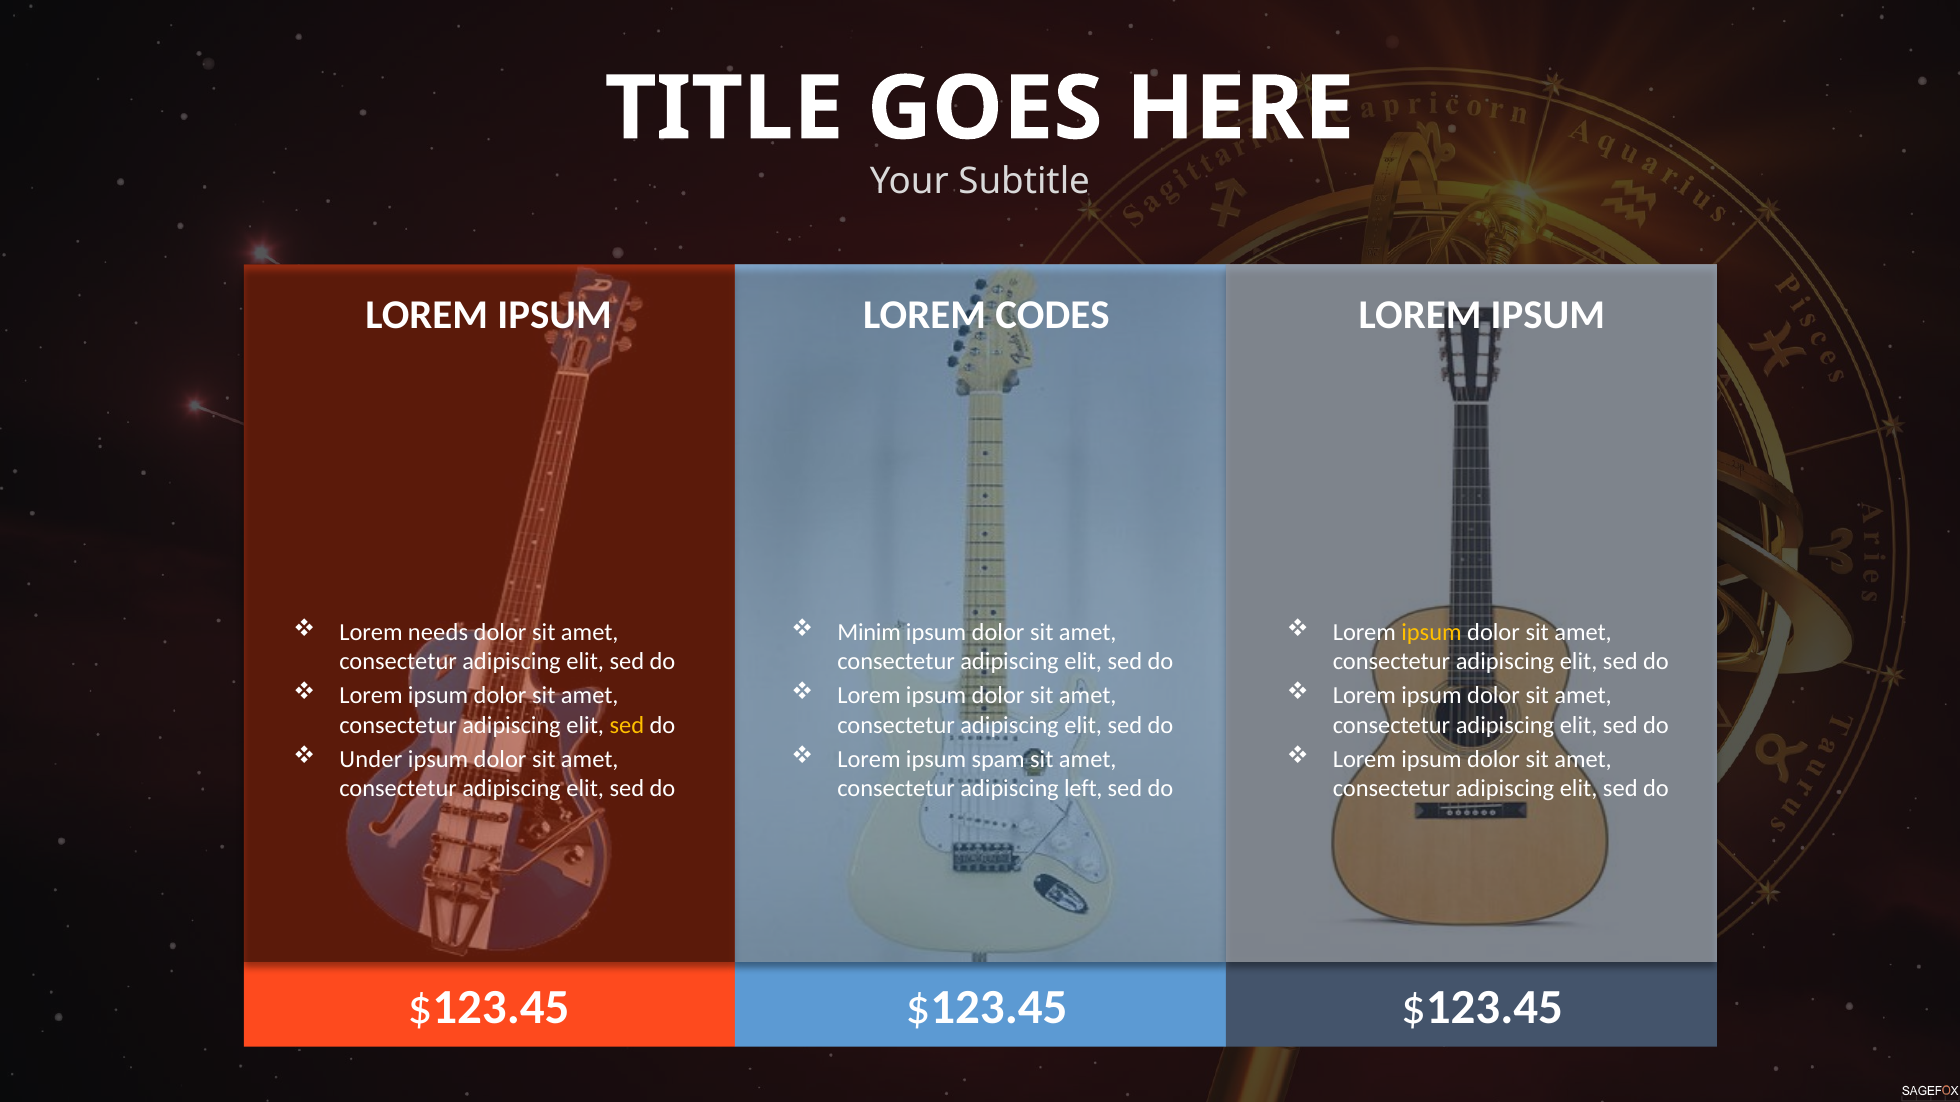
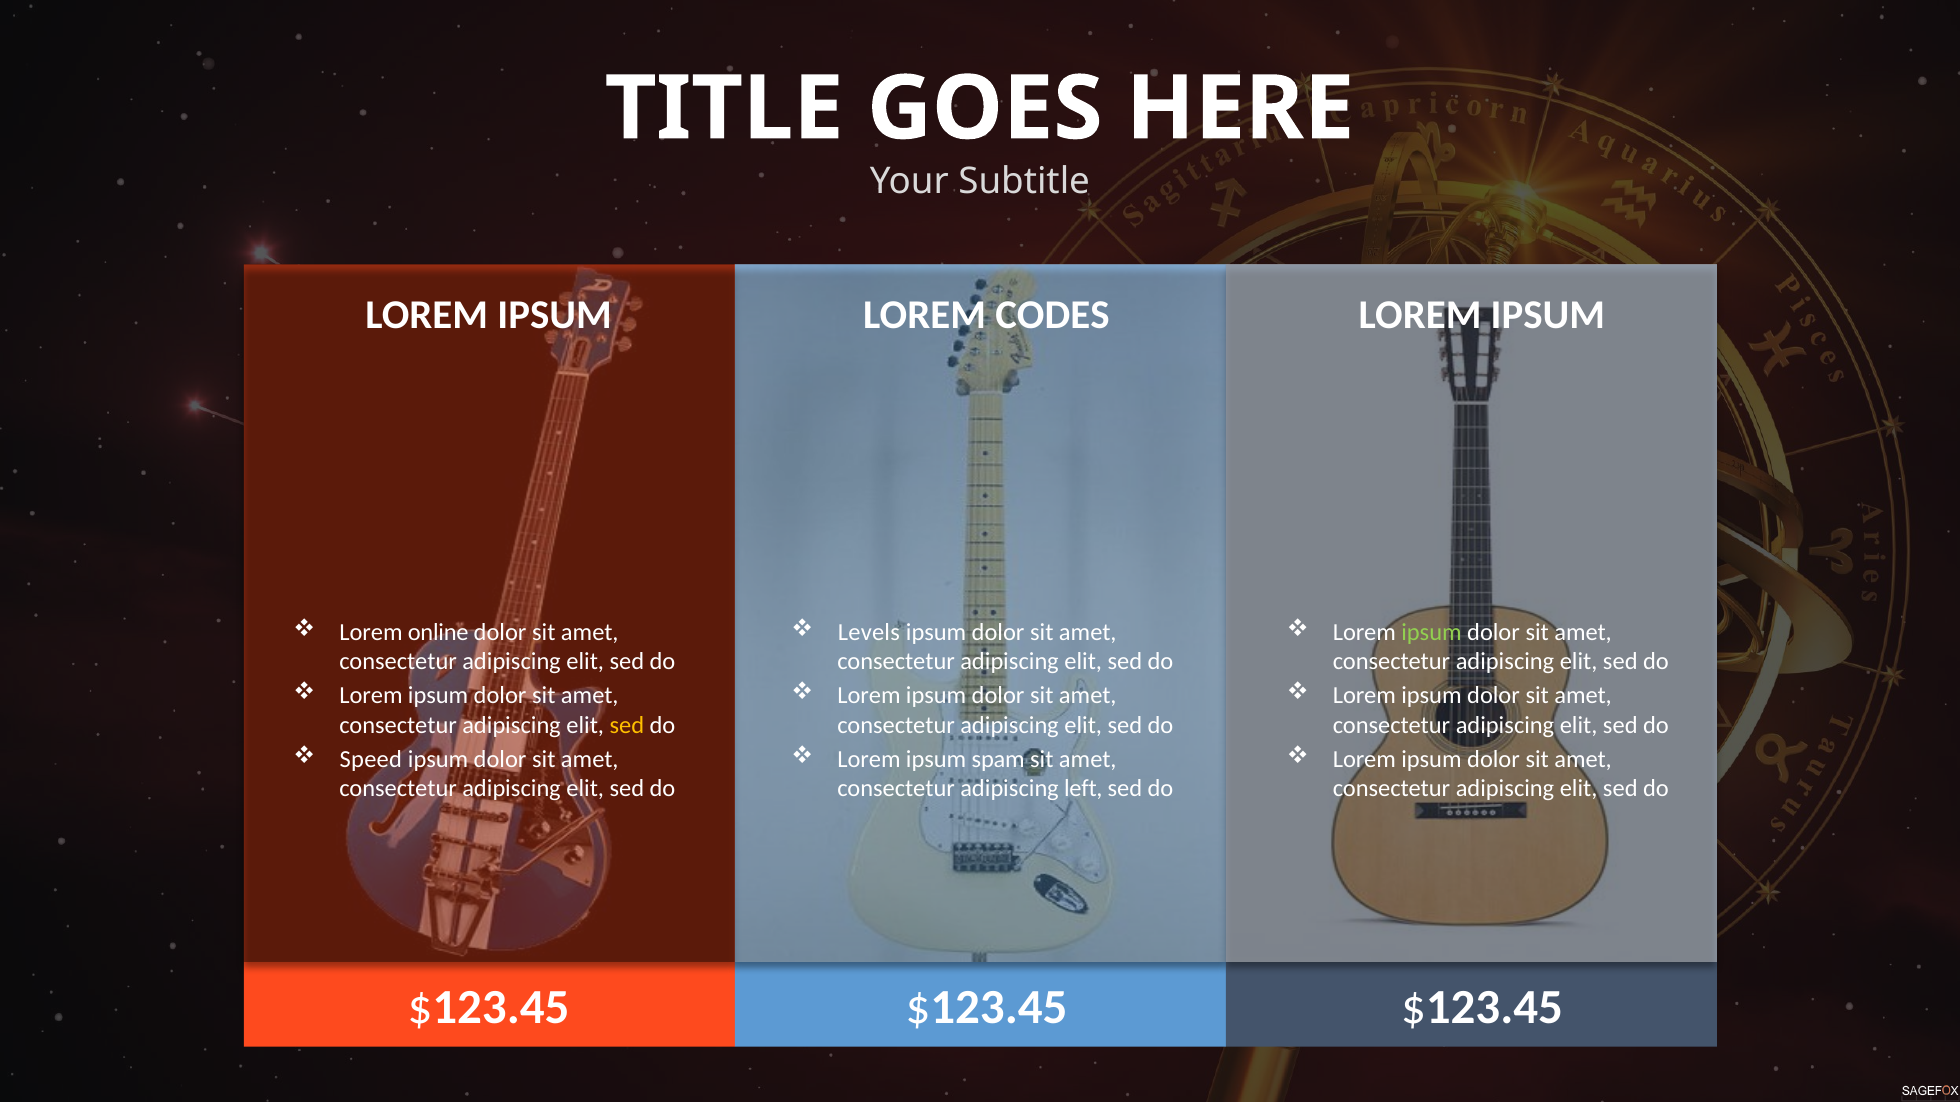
needs: needs -> online
Minim: Minim -> Levels
ipsum at (1431, 632) colour: yellow -> light green
Under: Under -> Speed
